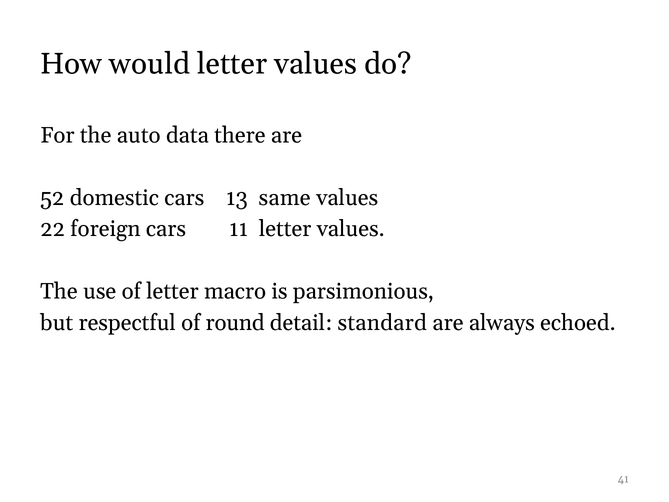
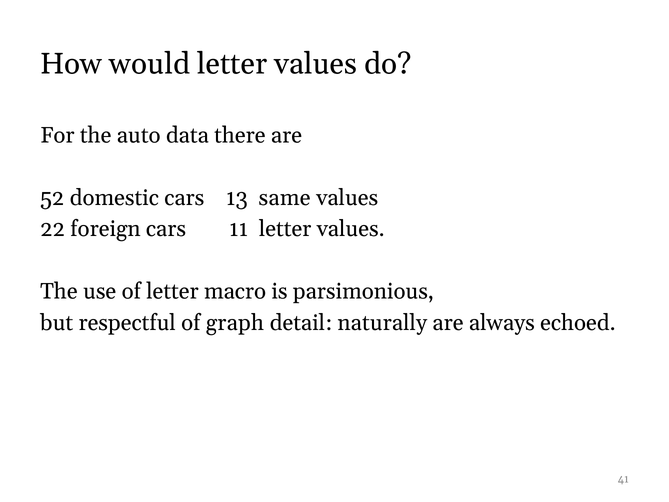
round: round -> graph
standard: standard -> naturally
